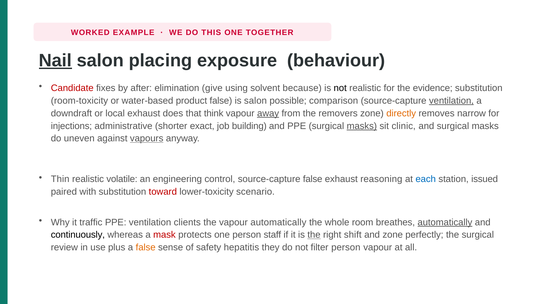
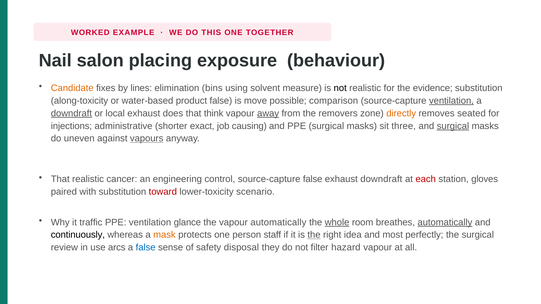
Nail underline: present -> none
Candidate colour: red -> orange
after: after -> lines
give: give -> bins
because: because -> measure
room-toxicity: room-toxicity -> along-toxicity
is salon: salon -> move
downdraft at (71, 113) underline: none -> present
narrow: narrow -> seated
building: building -> causing
masks at (362, 126) underline: present -> none
clinic: clinic -> three
surgical at (453, 126) underline: none -> present
Thin at (60, 179): Thin -> That
volatile: volatile -> cancer
exhaust reasoning: reasoning -> downdraft
each colour: blue -> red
issued: issued -> gloves
clients: clients -> glance
whole underline: none -> present
mask colour: red -> orange
shift: shift -> idea
and zone: zone -> most
plus: plus -> arcs
false at (146, 248) colour: orange -> blue
hepatitis: hepatitis -> disposal
filter person: person -> hazard
